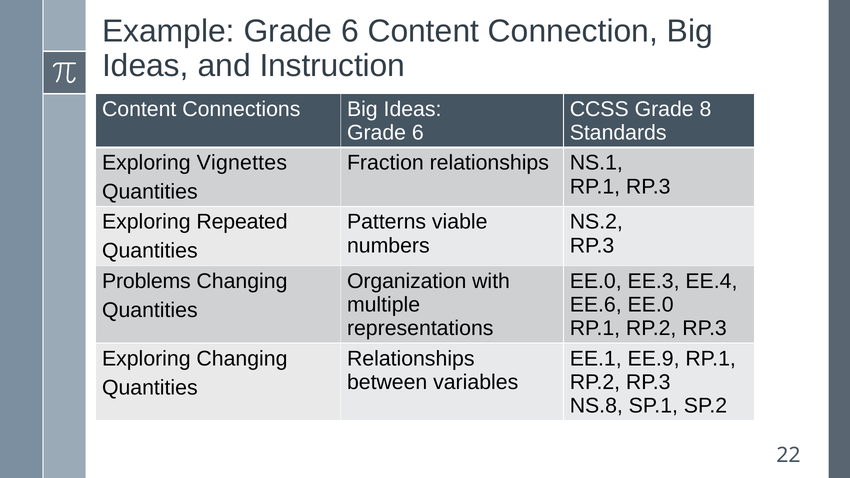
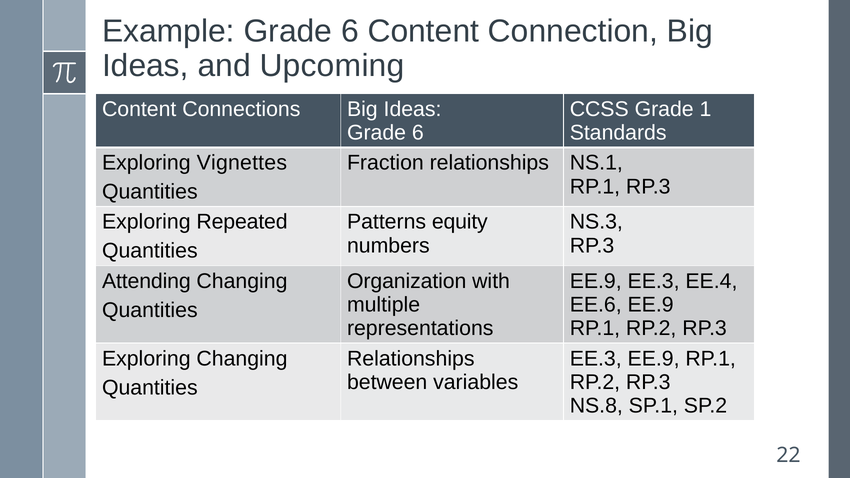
Instruction: Instruction -> Upcoming
8: 8 -> 1
viable: viable -> equity
NS.2: NS.2 -> NS.3
Problems: Problems -> Attending
EE.0 at (596, 281): EE.0 -> EE.9
EE.6 EE.0: EE.0 -> EE.9
EE.1 at (596, 359): EE.1 -> EE.3
